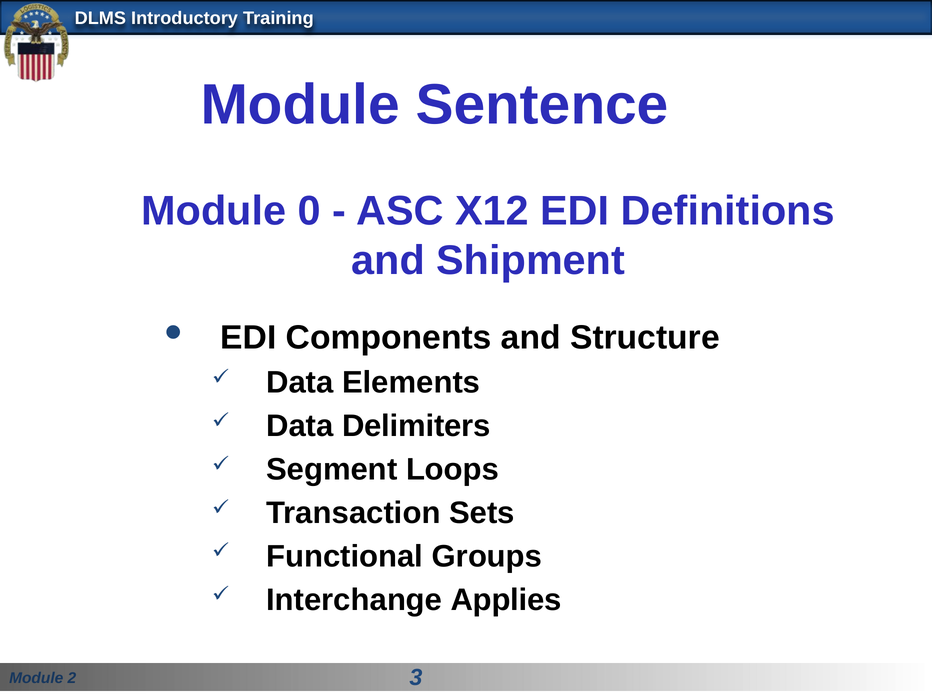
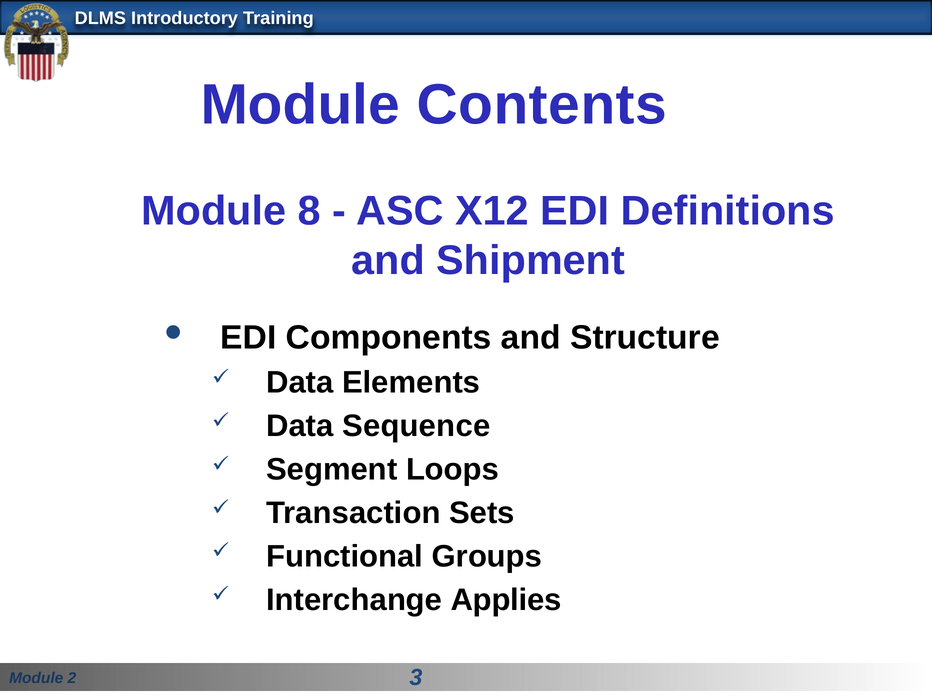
Sentence: Sentence -> Contents
0: 0 -> 8
Delimiters: Delimiters -> Sequence
